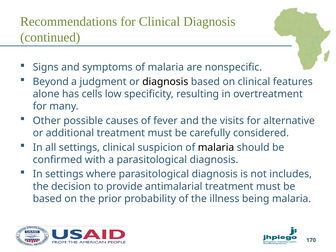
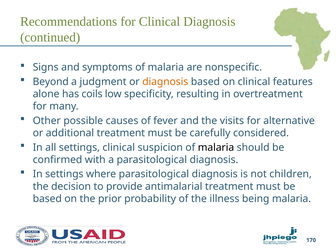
diagnosis at (165, 82) colour: black -> orange
cells: cells -> coils
includes: includes -> children
